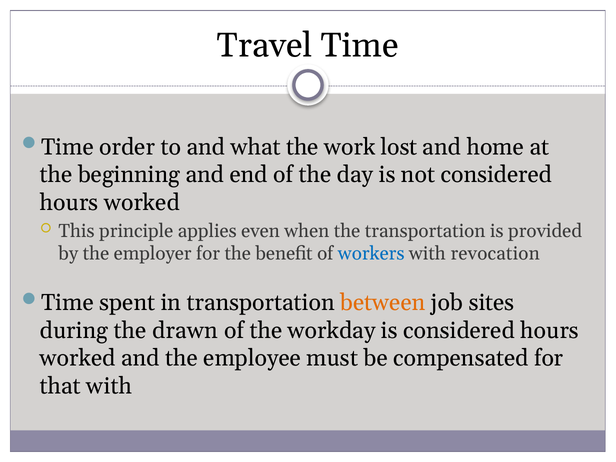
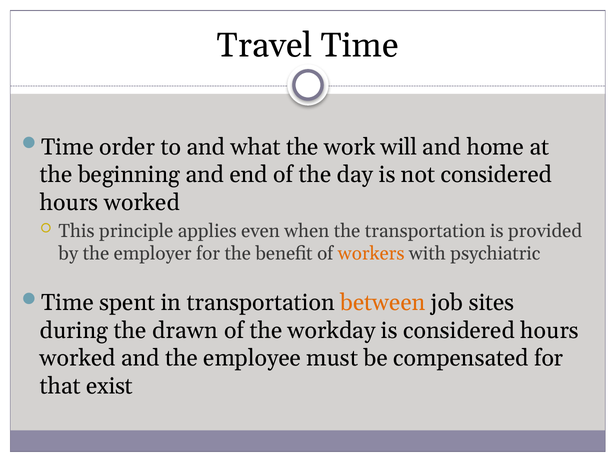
lost: lost -> will
workers colour: blue -> orange
revocation: revocation -> psychiatric
that with: with -> exist
